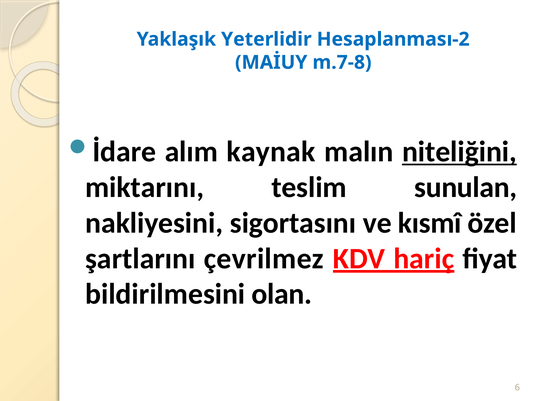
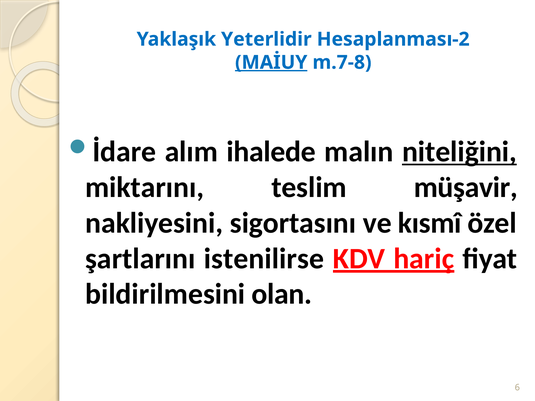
MAİUY underline: none -> present
kaynak: kaynak -> ihalede
sunulan: sunulan -> müşavir
çevrilmez: çevrilmez -> istenilirse
